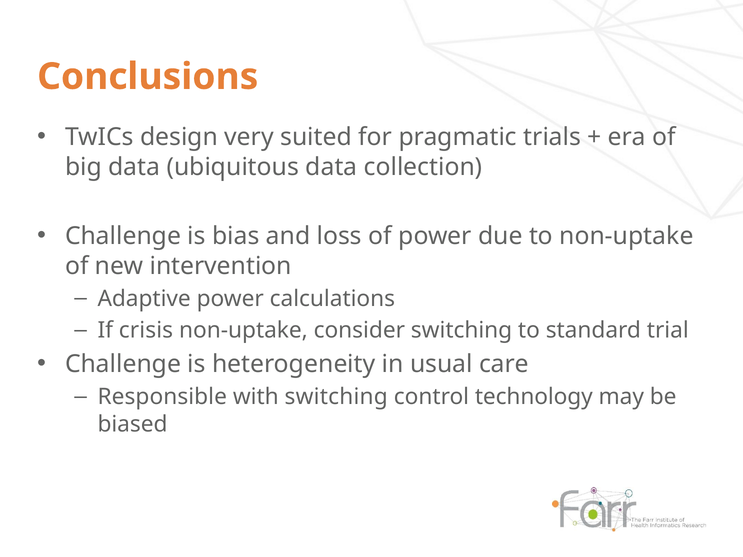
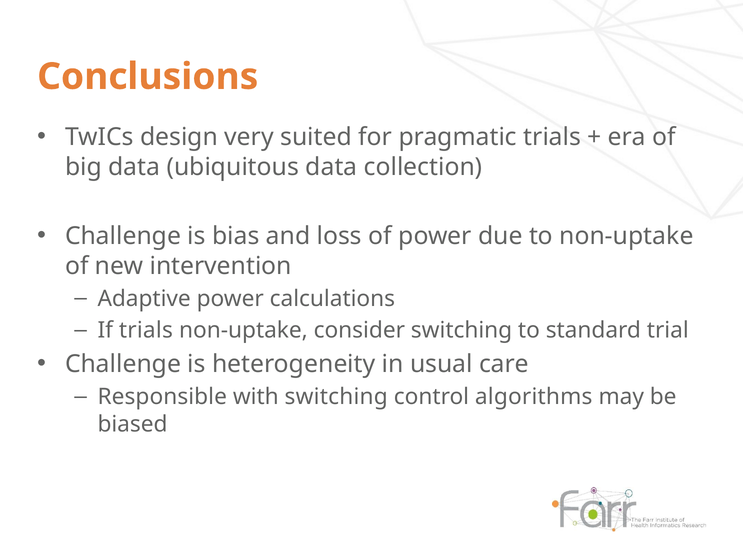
If crisis: crisis -> trials
technology: technology -> algorithms
